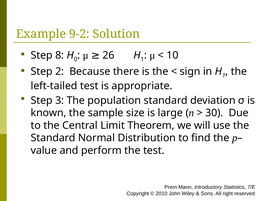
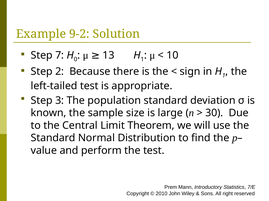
8: 8 -> 7
26: 26 -> 13
